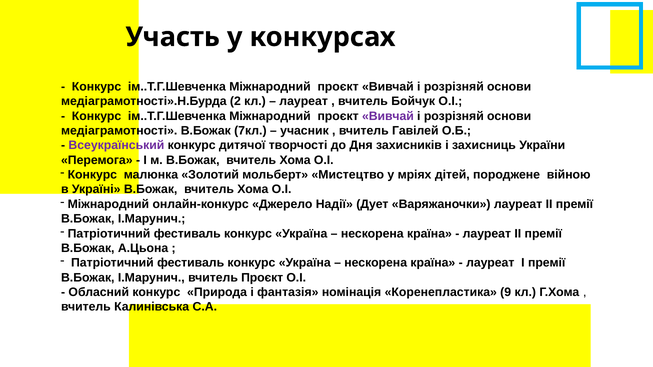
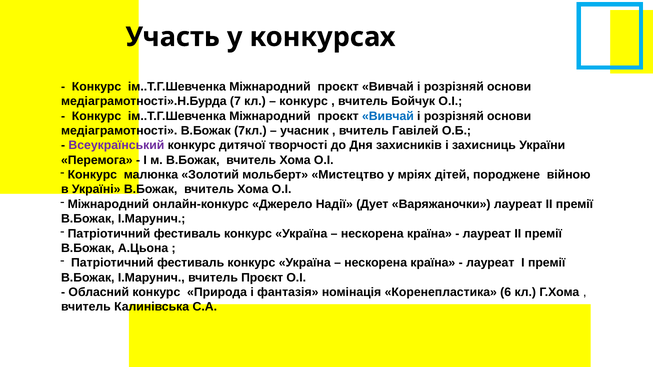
2: 2 -> 7
лауреат at (304, 101): лауреат -> конкурс
Вивчай at (388, 116) colour: purple -> blue
9: 9 -> 6
